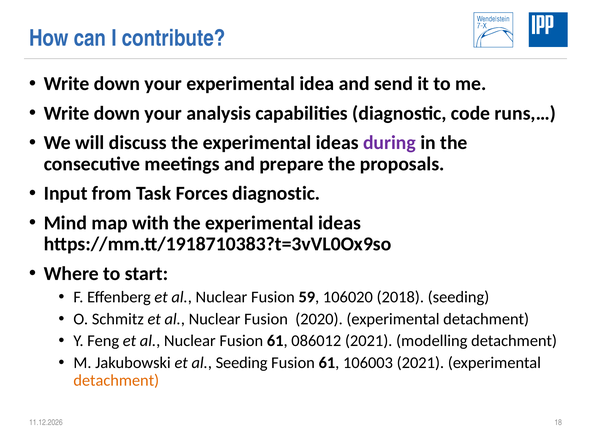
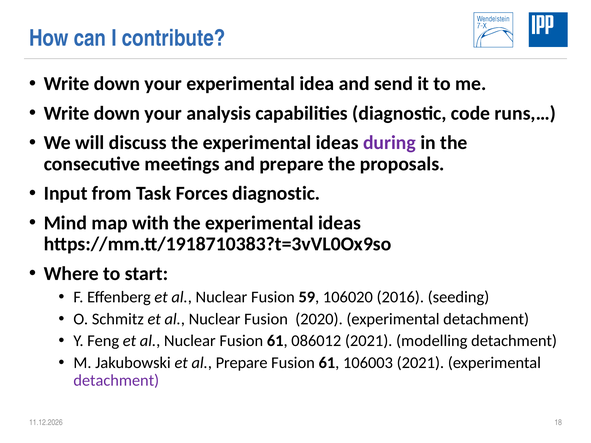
2018: 2018 -> 2016
al Seeding: Seeding -> Prepare
detachment at (116, 381) colour: orange -> purple
